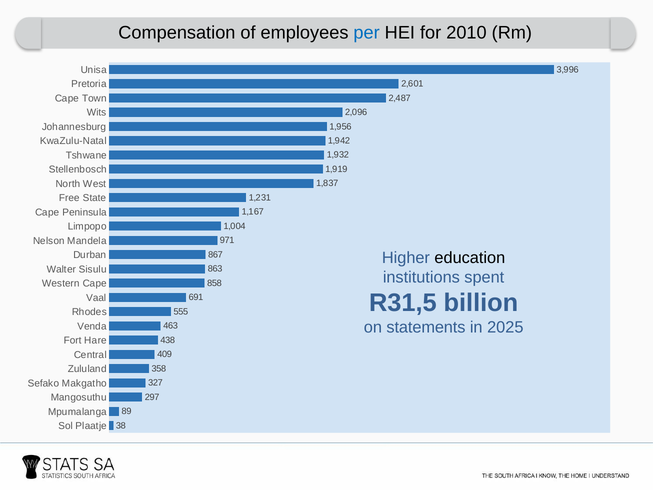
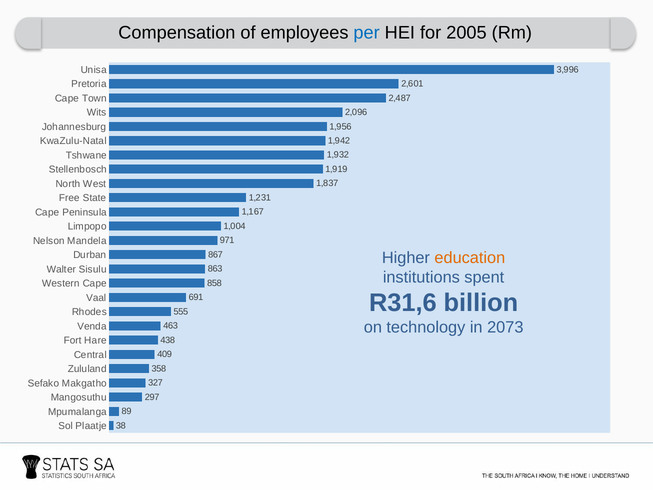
2010: 2010 -> 2005
education colour: black -> orange
R31,5: R31,5 -> R31,6
statements: statements -> technology
2025: 2025 -> 2073
